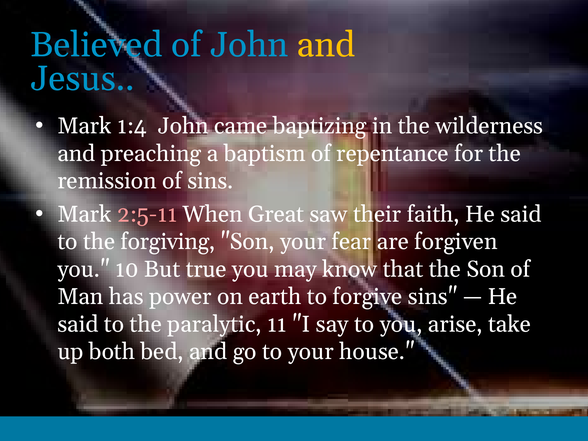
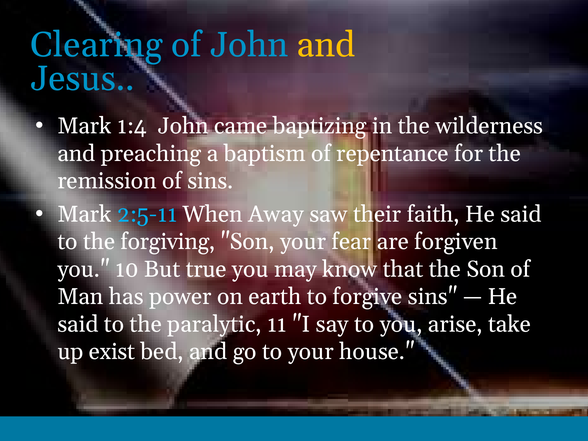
Believed: Believed -> Clearing
2:5-11 colour: pink -> light blue
Great: Great -> Away
both: both -> exist
